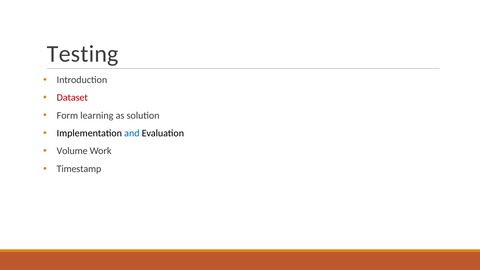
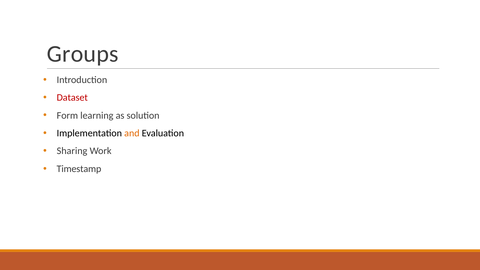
Testing: Testing -> Groups
and colour: blue -> orange
Volume: Volume -> Sharing
